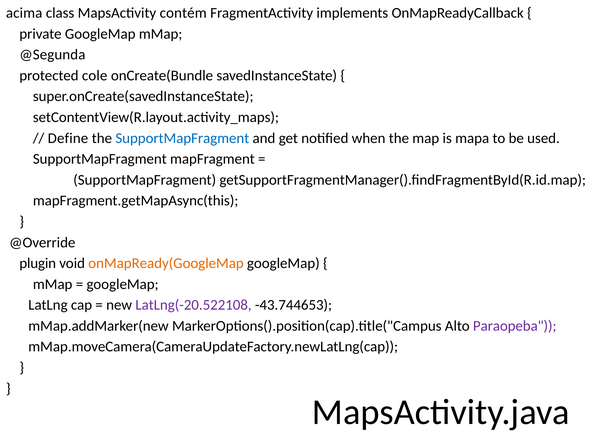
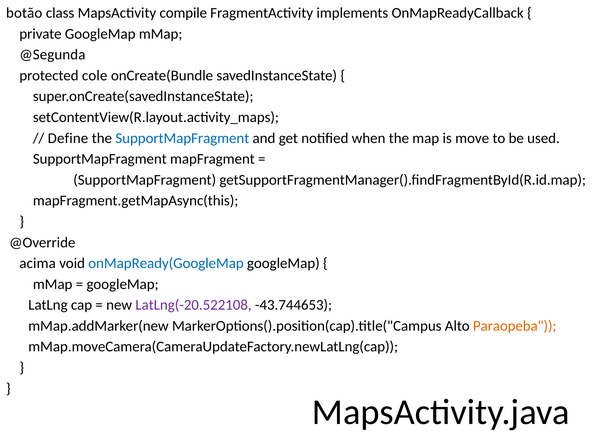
acima: acima -> botão
contém: contém -> compile
mapa: mapa -> move
plugin: plugin -> acima
onMapReady(GoogleMap colour: orange -> blue
Paraopeba colour: purple -> orange
